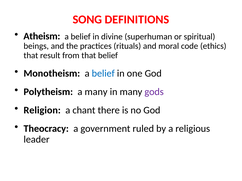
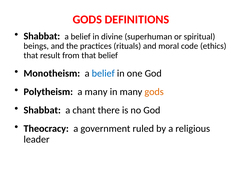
SONG at (87, 20): SONG -> GODS
Atheism at (42, 36): Atheism -> Shabbat
gods at (154, 92) colour: purple -> orange
Religion at (42, 110): Religion -> Shabbat
